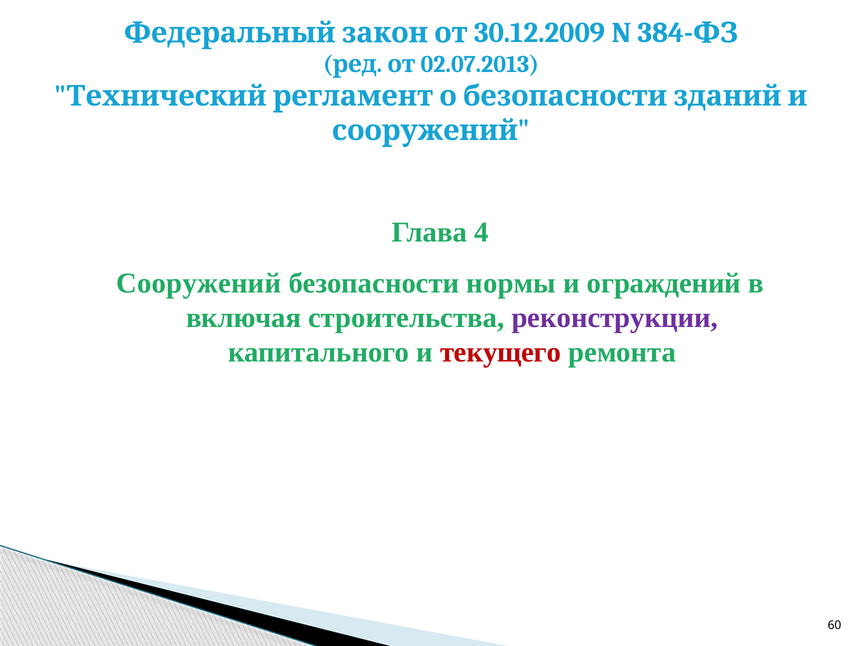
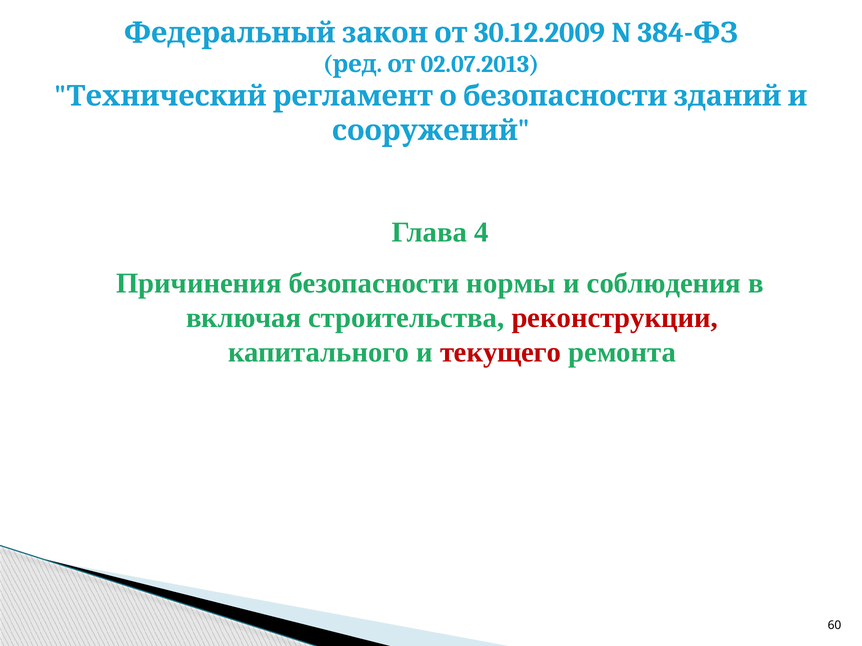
Сооружений at (199, 284): Сооружений -> Причинения
ограждений: ограждений -> соблюдения
реконструкции colour: purple -> red
